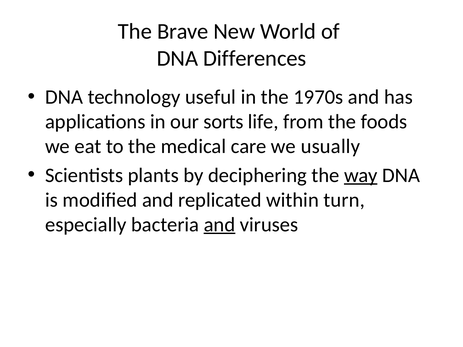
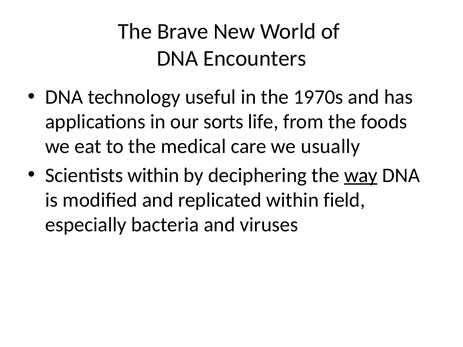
Differences: Differences -> Encounters
Scientists plants: plants -> within
turn: turn -> field
and at (220, 225) underline: present -> none
